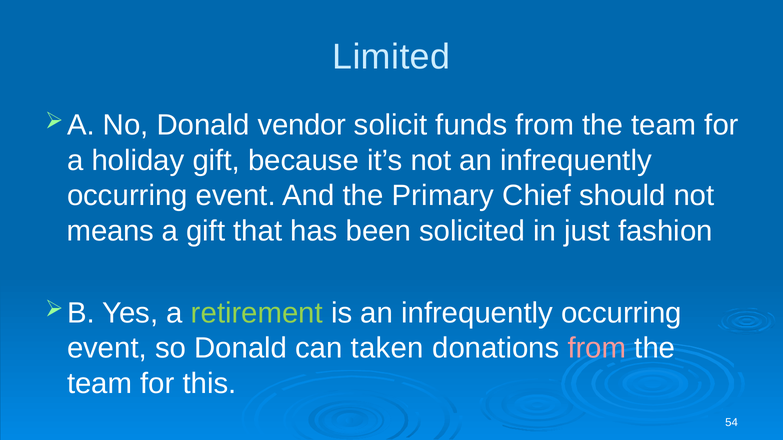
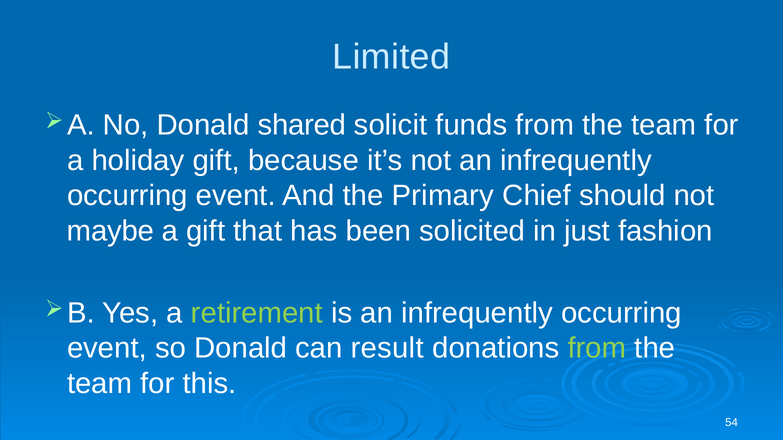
vendor: vendor -> shared
means: means -> maybe
taken: taken -> result
from at (597, 349) colour: pink -> light green
